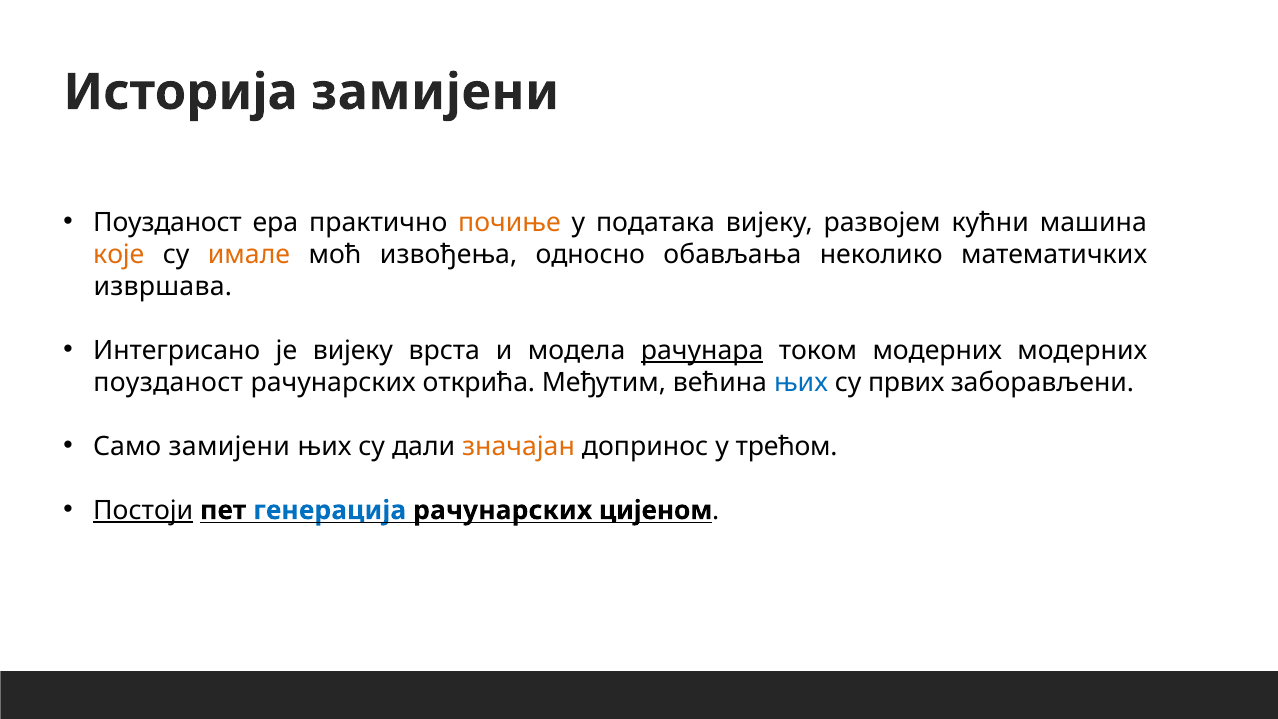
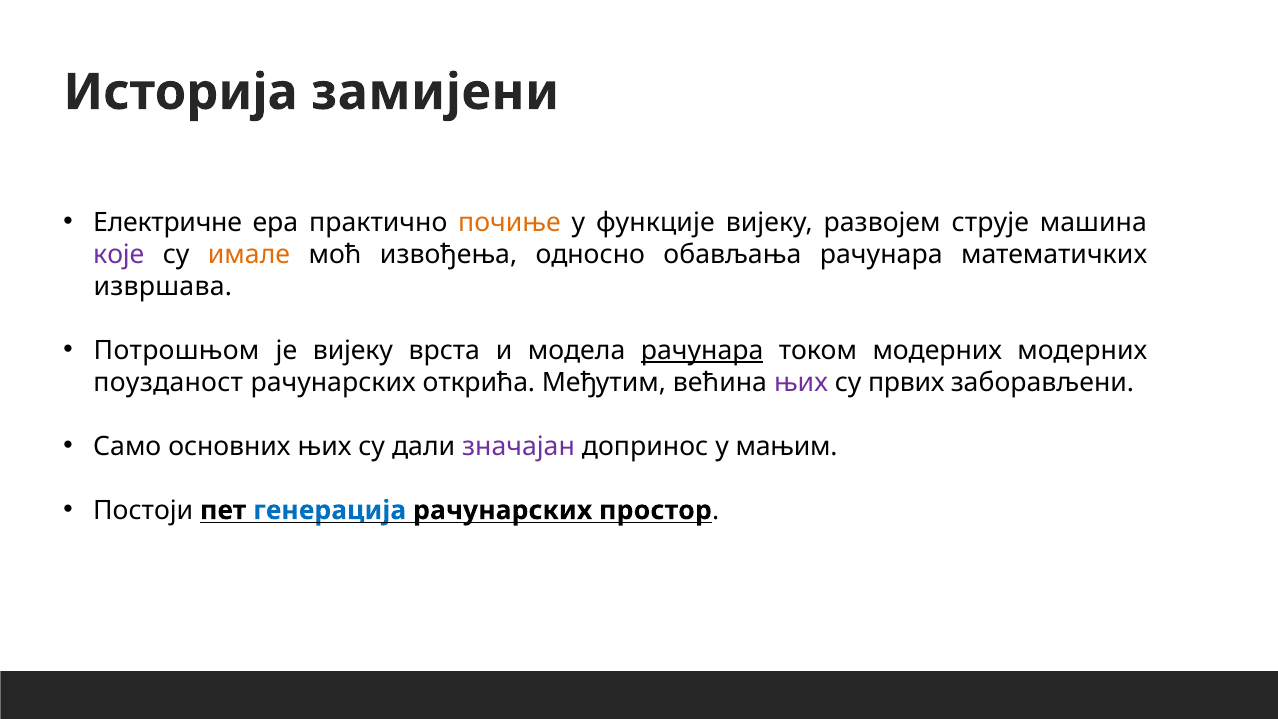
Поузданост at (168, 223): Поузданост -> Електричне
података: података -> функције
кућни: кућни -> струје
које colour: orange -> purple
обављања неколико: неколико -> рачунара
Интегрисано: Интегрисано -> Потрошњом
њих at (801, 382) colour: blue -> purple
Само замијени: замијени -> основних
значајан colour: orange -> purple
трећом: трећом -> мањим
Постоји underline: present -> none
цијеном: цијеном -> простор
